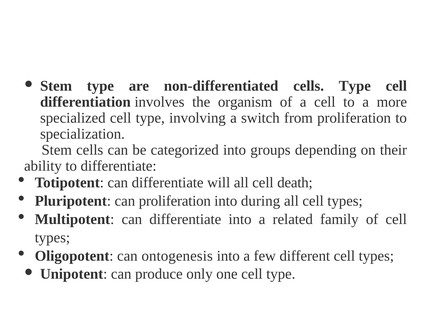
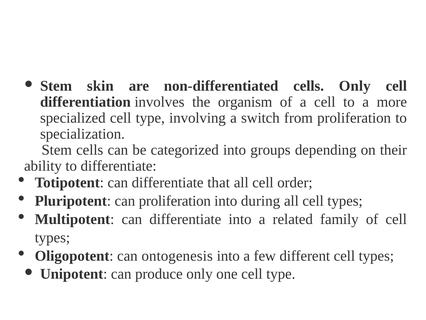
Stem type: type -> skin
cells Type: Type -> Only
will: will -> that
death: death -> order
